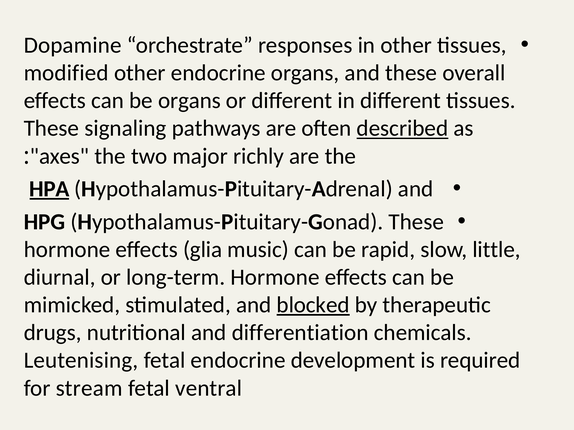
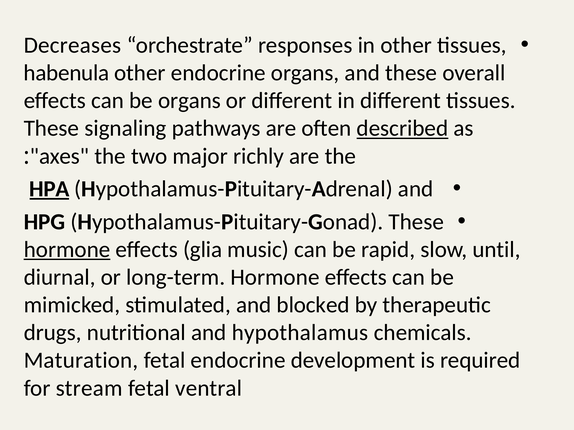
Dopamine: Dopamine -> Decreases
modified: modified -> habenula
hormone at (67, 250) underline: none -> present
little: little -> until
blocked underline: present -> none
differentiation: differentiation -> hypothalamus
Leutenising: Leutenising -> Maturation
